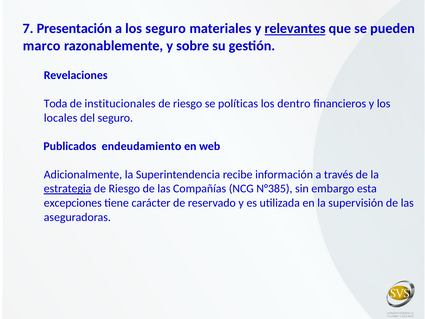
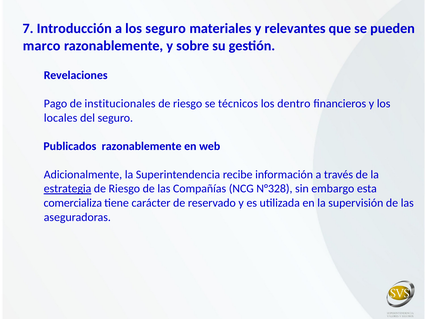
Presentación: Presentación -> Introducción
relevantes underline: present -> none
Toda: Toda -> Pago
políticas: políticas -> técnicos
Publicados endeudamiento: endeudamiento -> razonablemente
N°385: N°385 -> N°328
excepciones: excepciones -> comercializa
